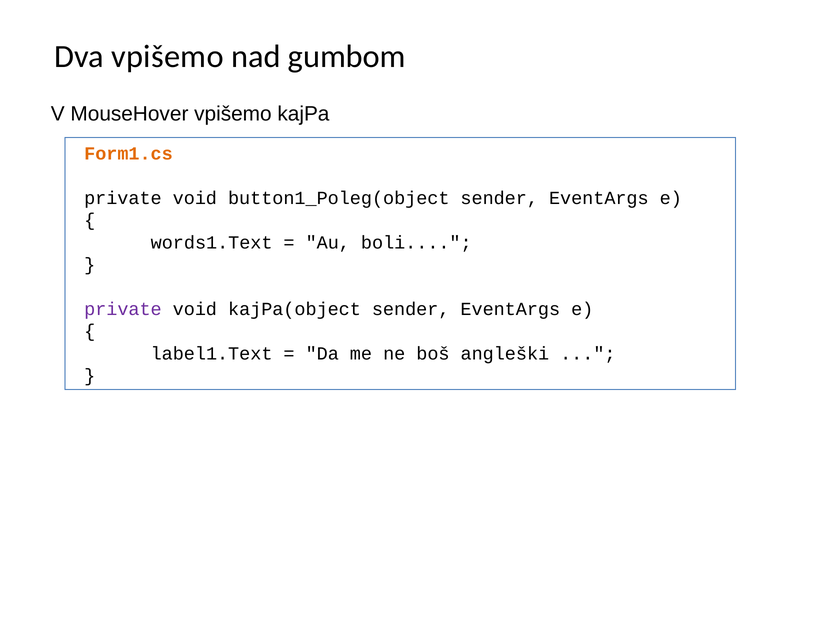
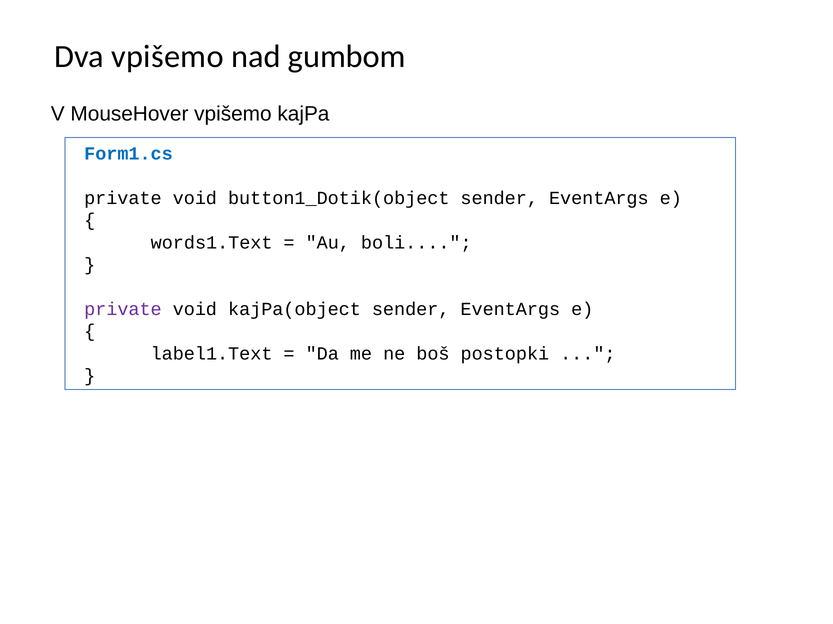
Form1.cs colour: orange -> blue
button1_Poleg(object: button1_Poleg(object -> button1_Dotik(object
angleški: angleški -> postopki
